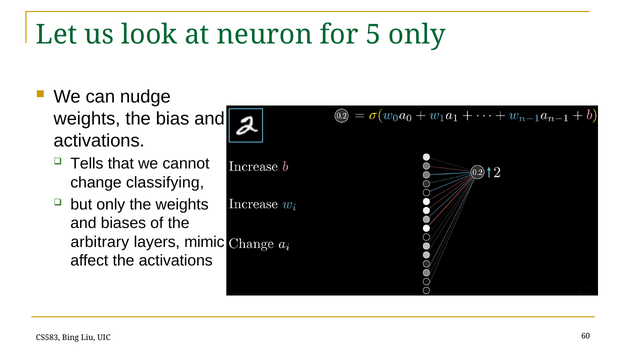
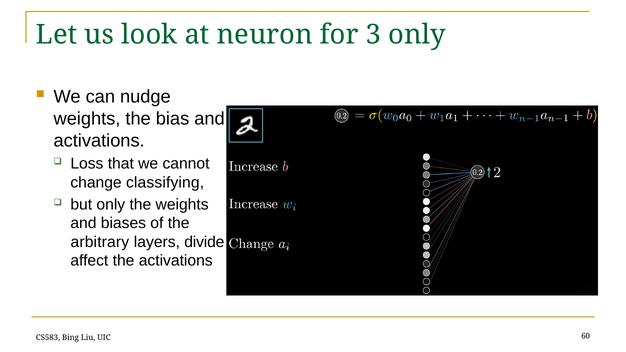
5: 5 -> 3
Tells: Tells -> Loss
mimic: mimic -> divide
